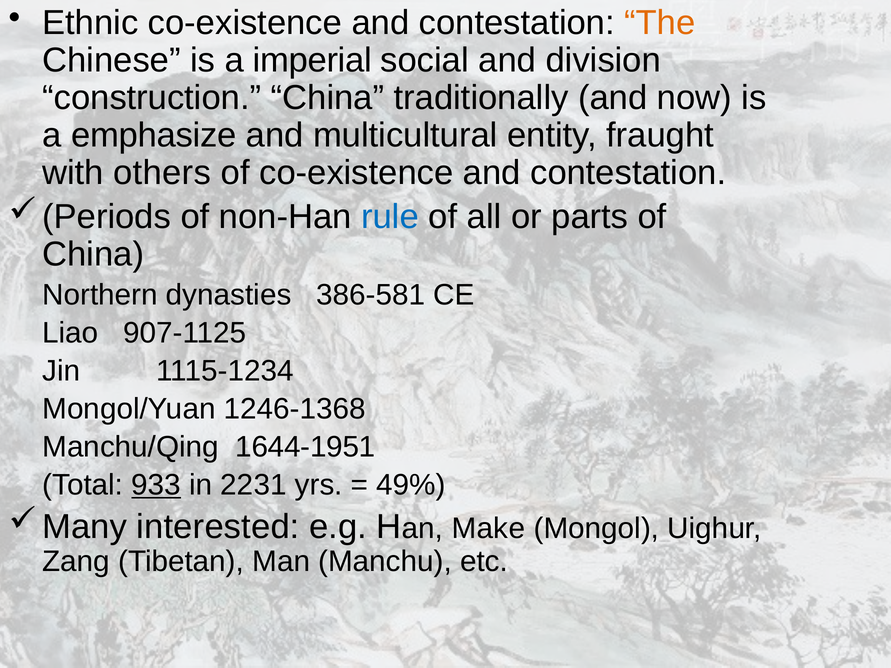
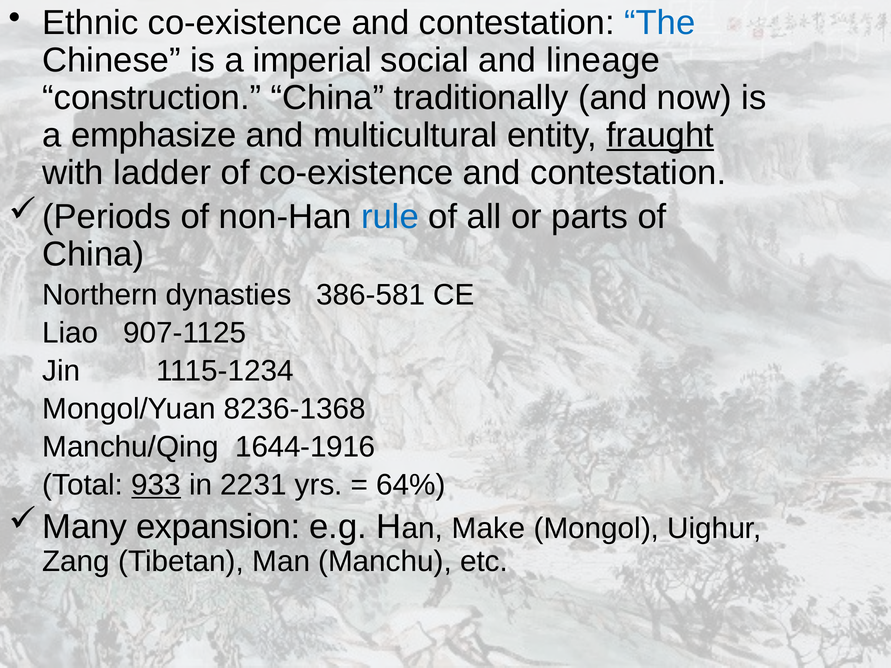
The colour: orange -> blue
division: division -> lineage
fraught underline: none -> present
others: others -> ladder
1246-1368: 1246-1368 -> 8236-1368
1644-1951: 1644-1951 -> 1644-1916
49%: 49% -> 64%
interested: interested -> expansion
